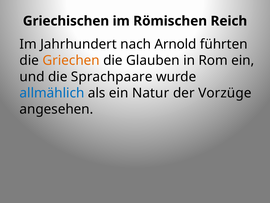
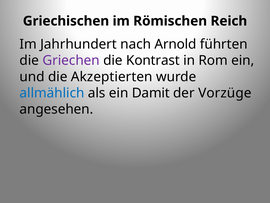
Griechen colour: orange -> purple
Glauben: Glauben -> Kontrast
Sprachpaare: Sprachpaare -> Akzeptierten
Natur: Natur -> Damit
